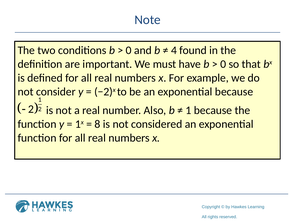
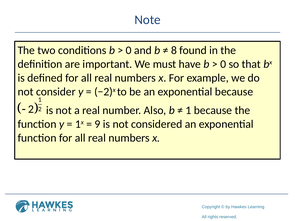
4: 4 -> 8
8: 8 -> 9
